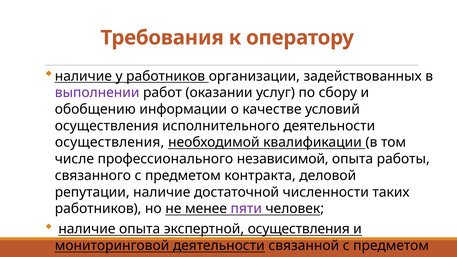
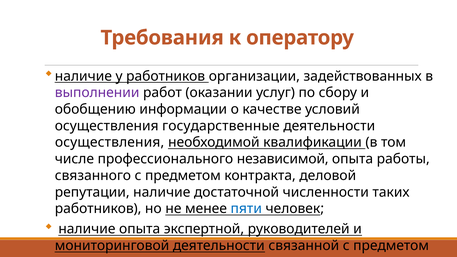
исполнительного: исполнительного -> государственные
пяти colour: purple -> blue
экспертной осуществления: осуществления -> руководителей
